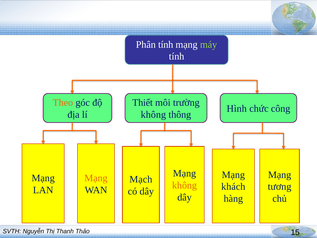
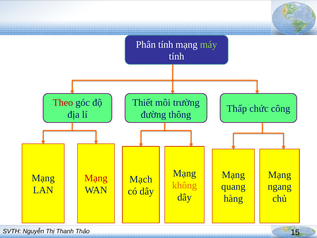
Theo colour: orange -> red
Hình: Hình -> Thấp
không at (153, 114): không -> đường
Mạng at (96, 178) colour: orange -> red
khách: khách -> quang
tương: tương -> ngang
